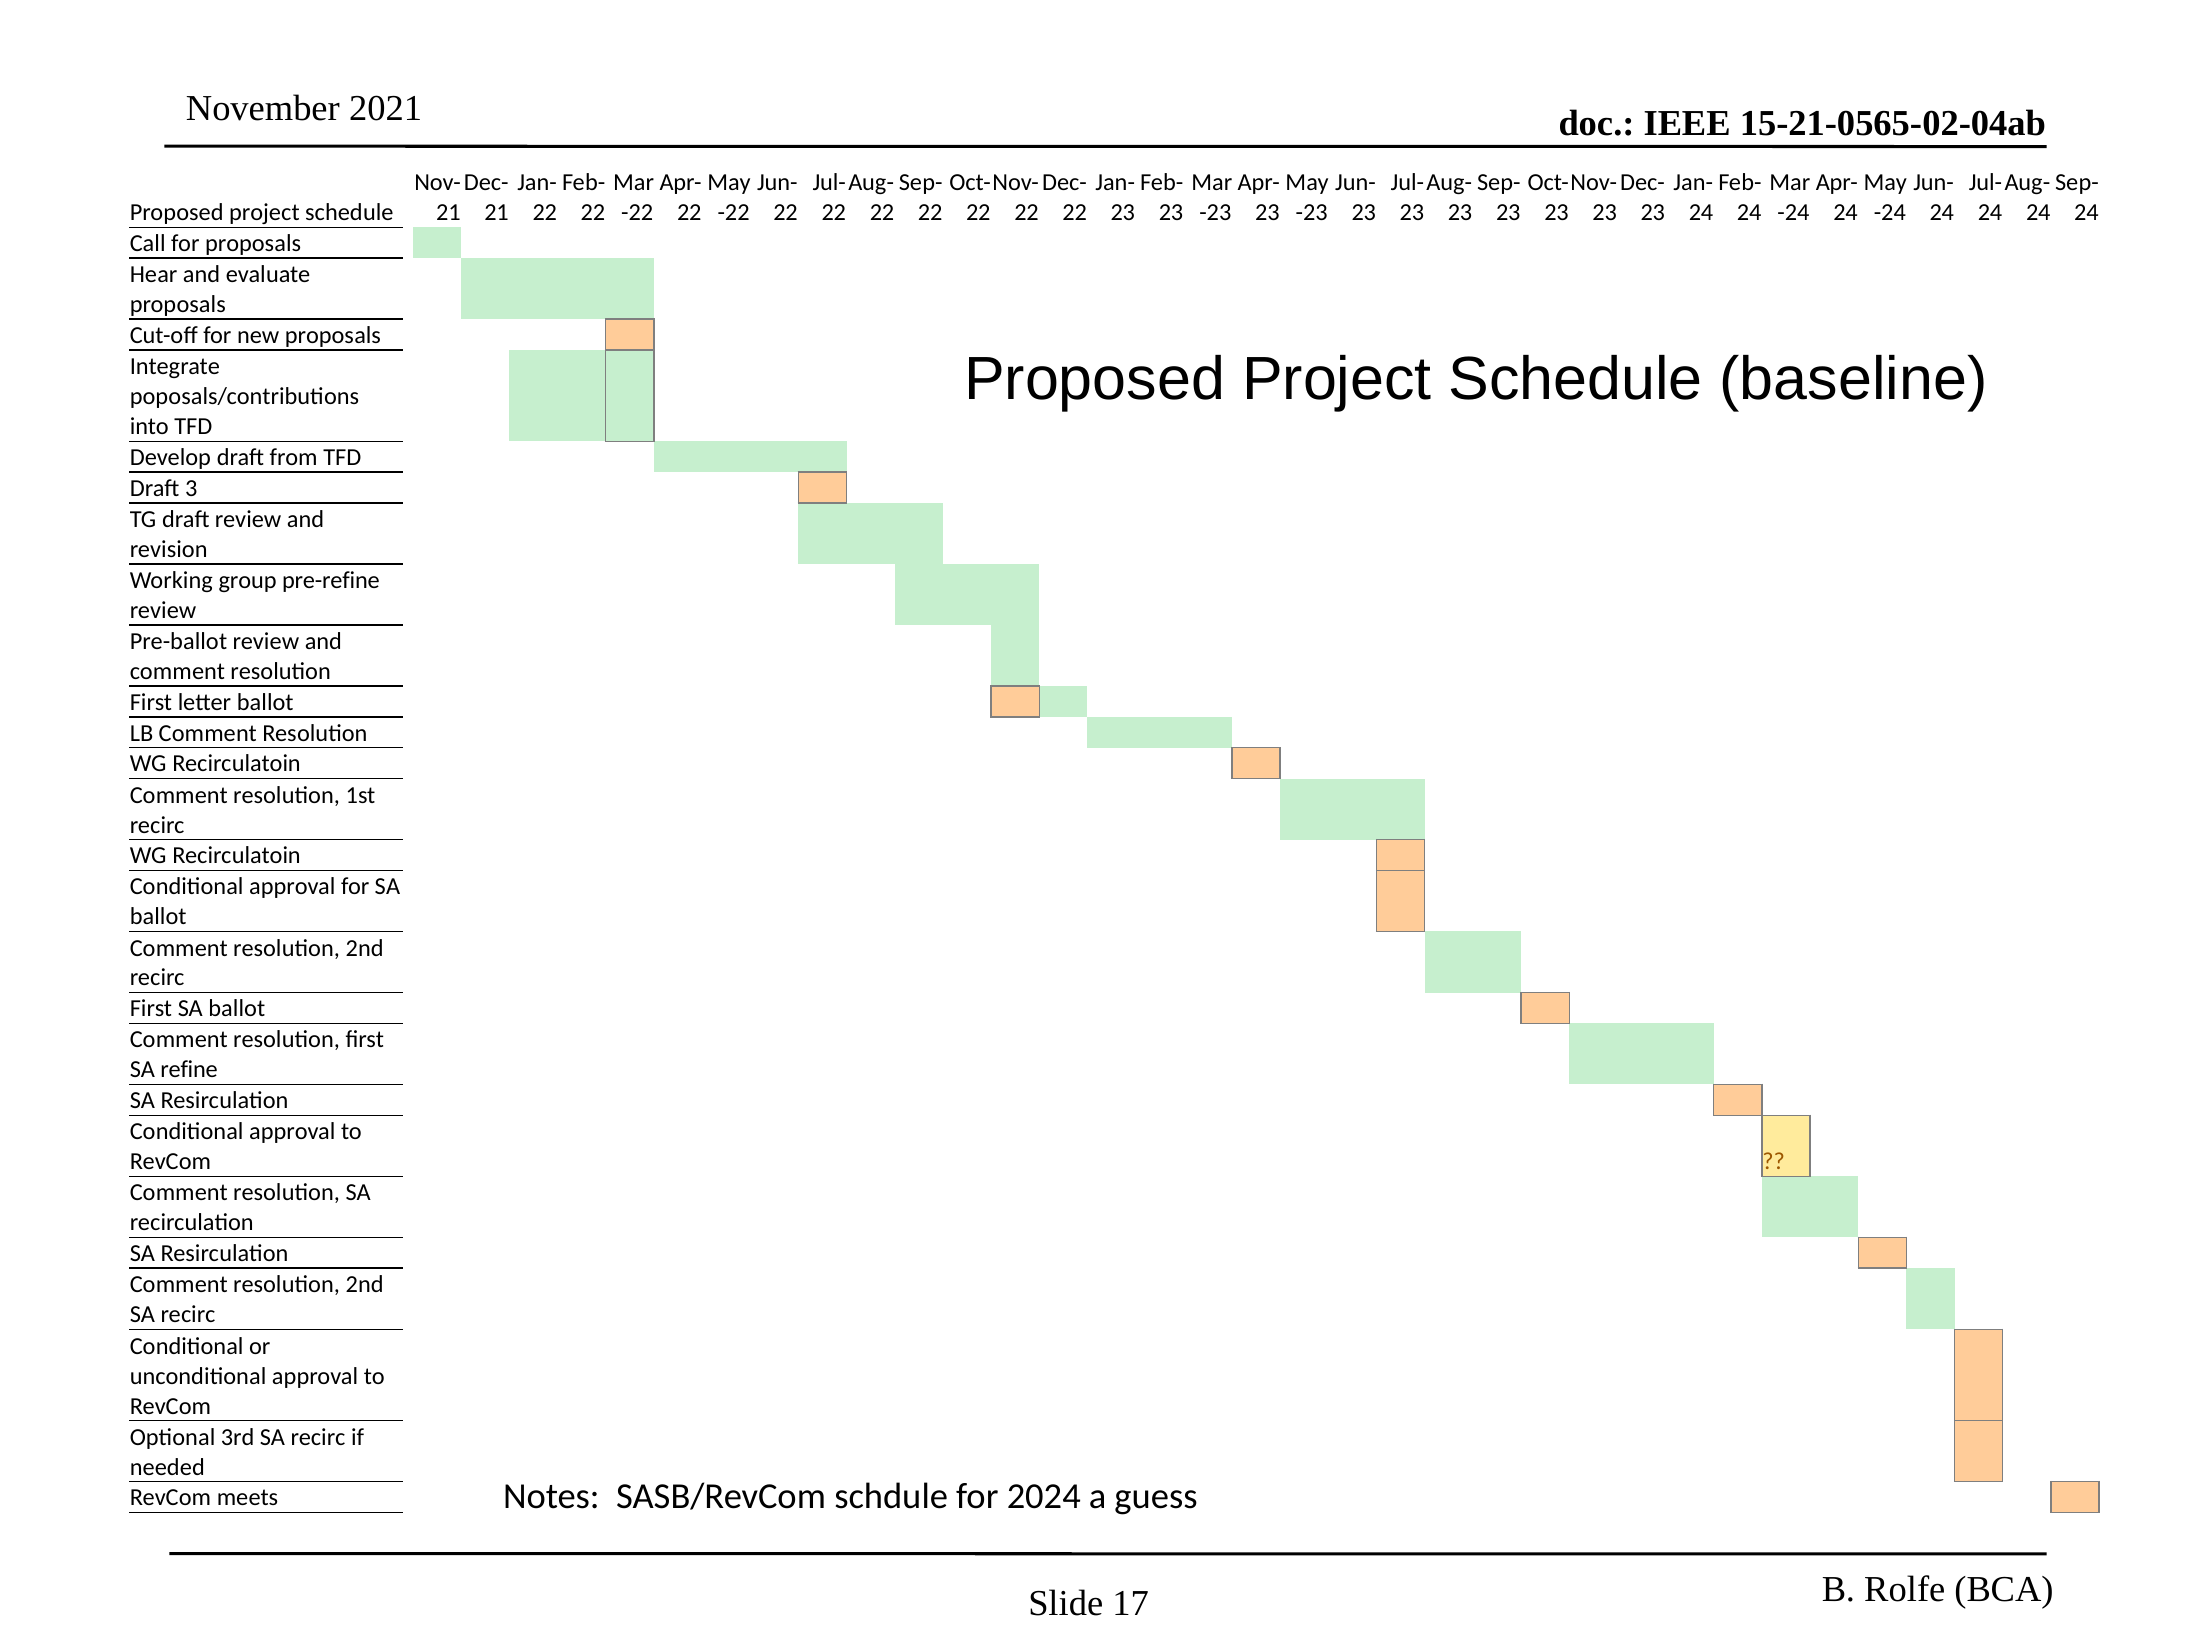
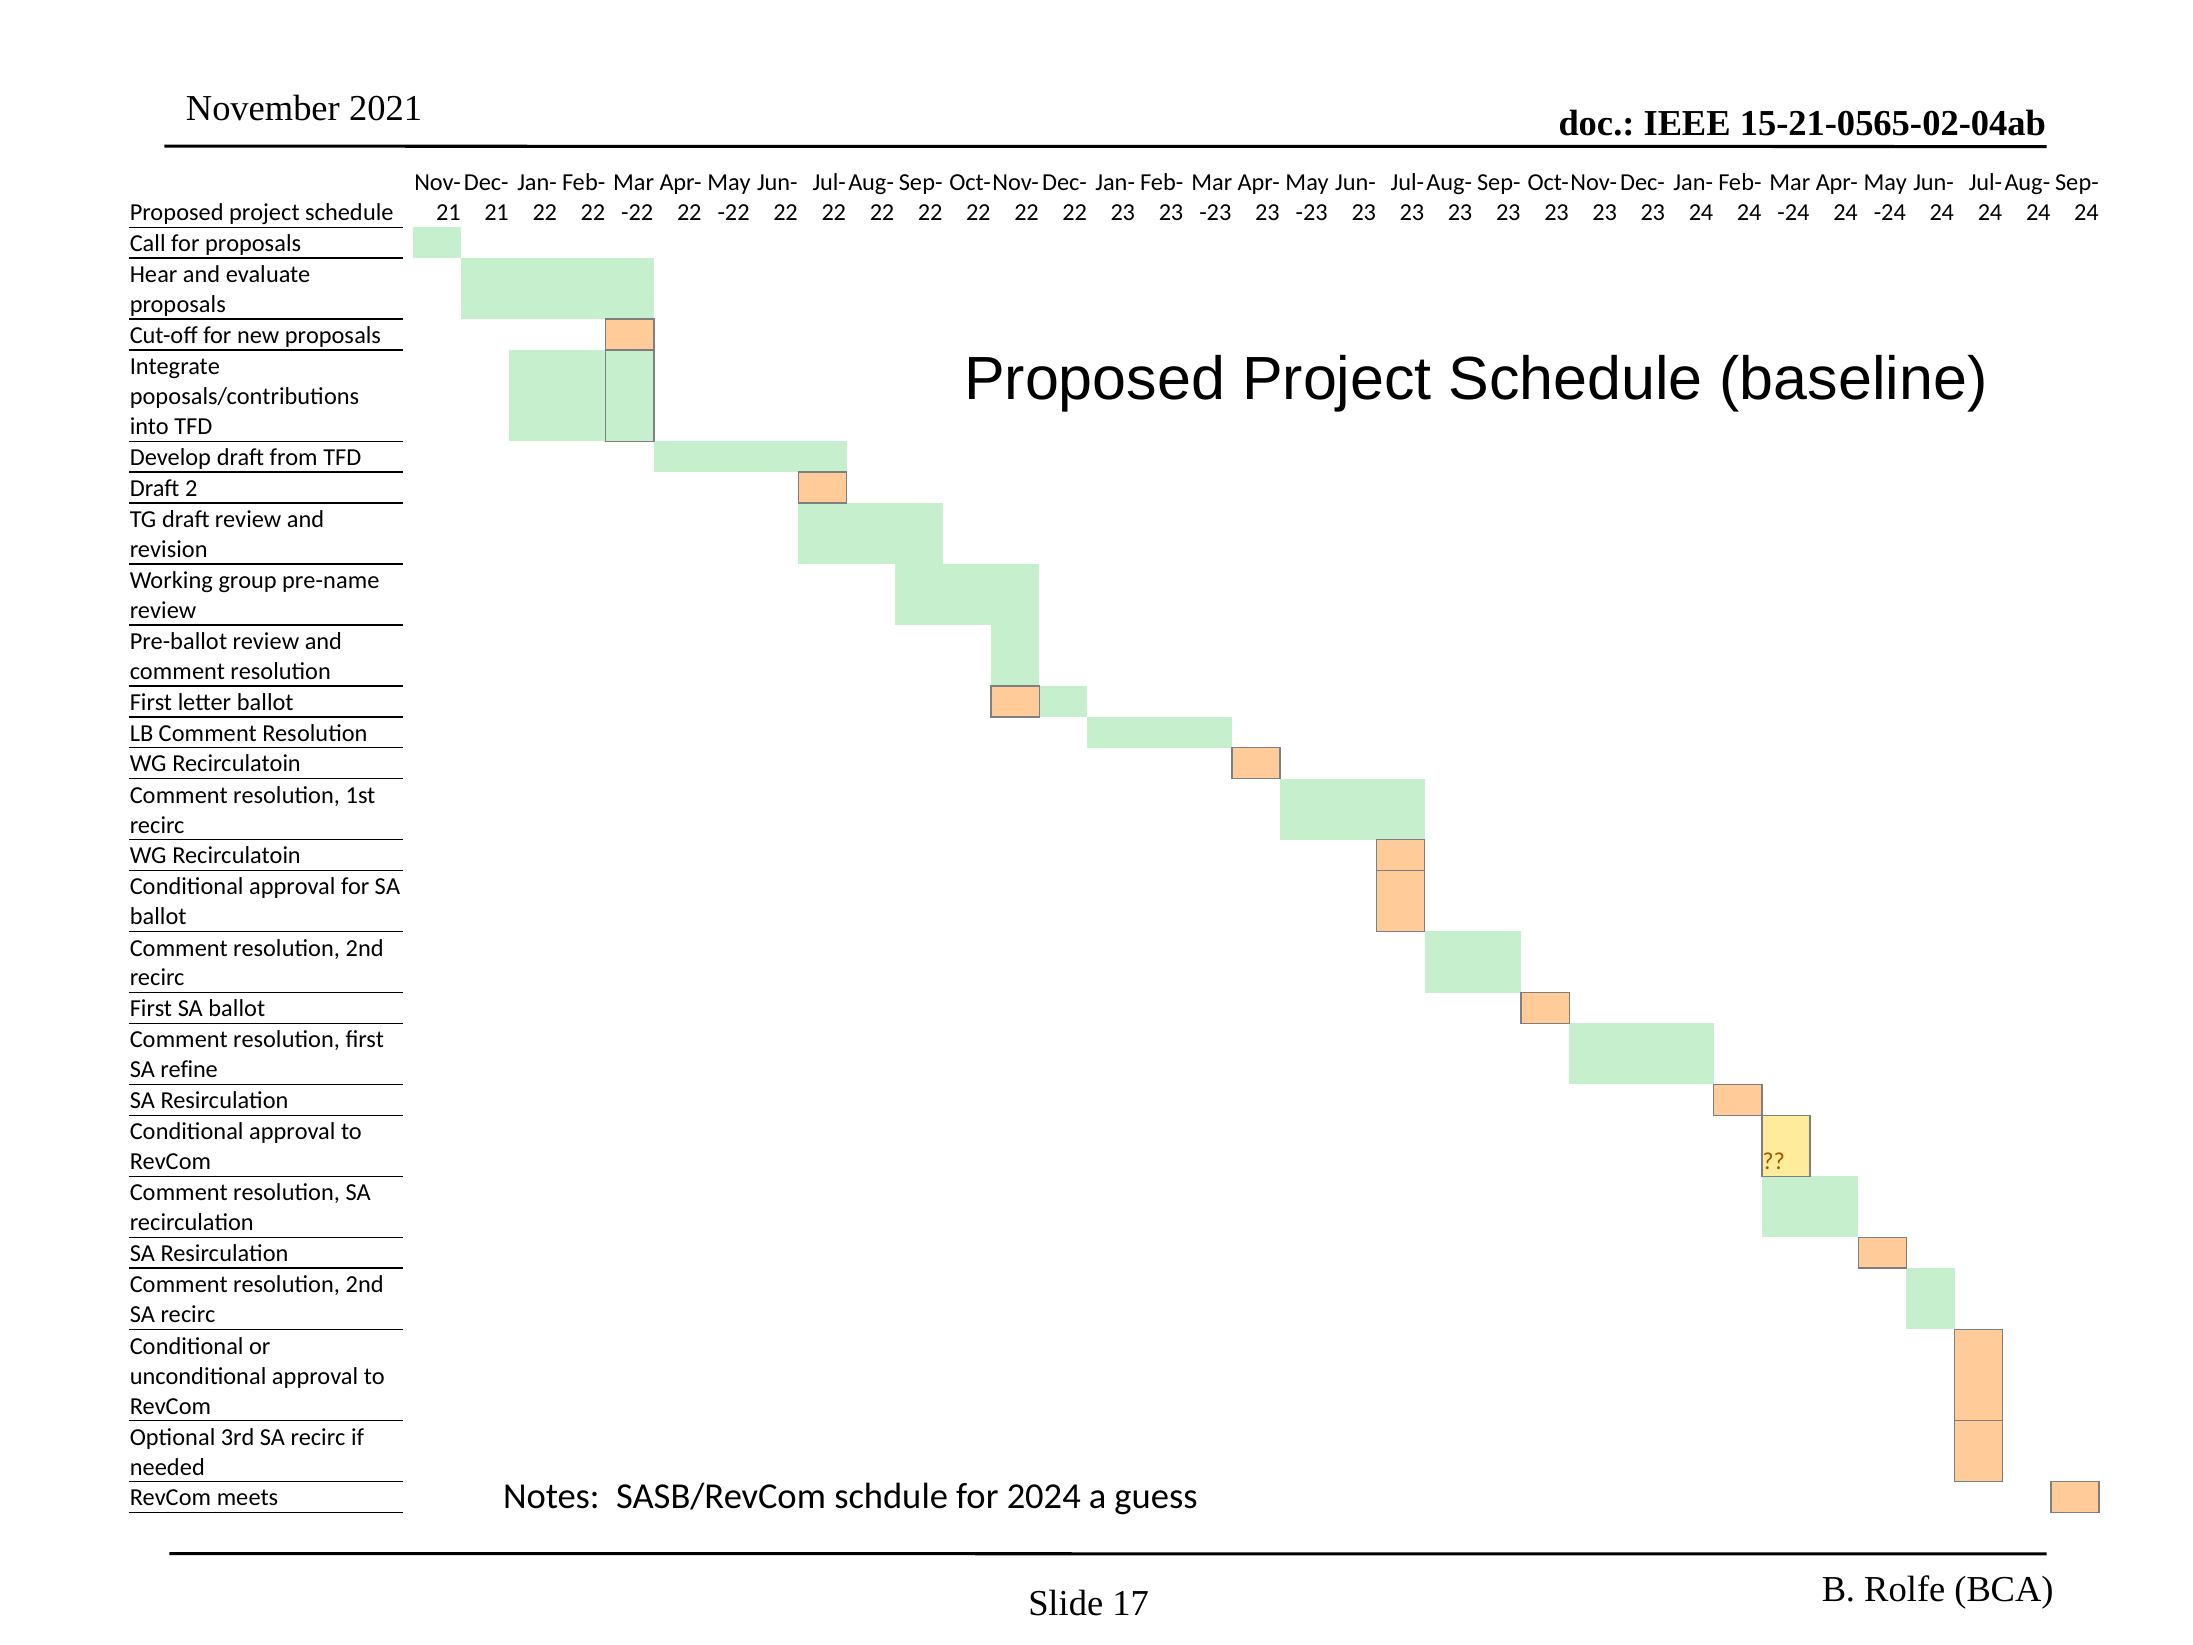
3: 3 -> 2
pre-refine: pre-refine -> pre-name
